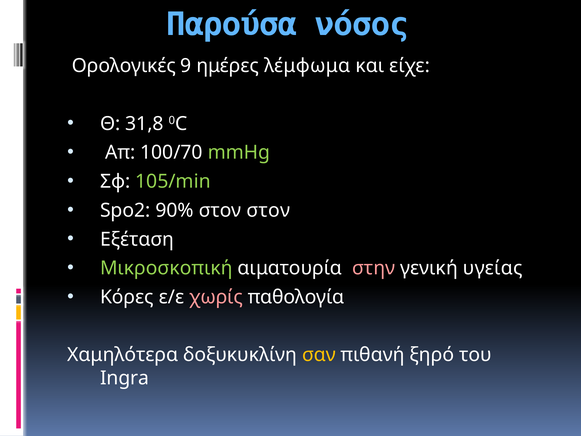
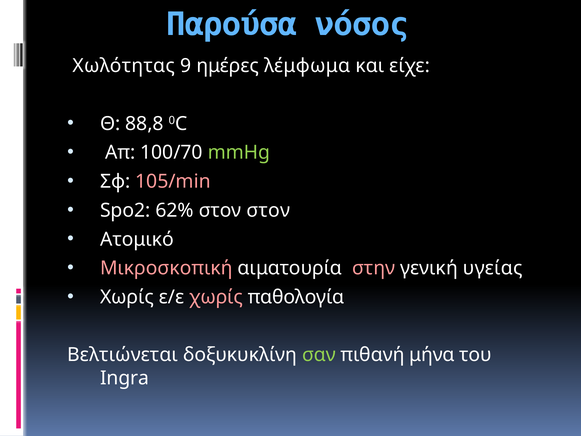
Ορολογικές: Ορολογικές -> Χωλότητας
31,8: 31,8 -> 88,8
105/min colour: light green -> pink
90%: 90% -> 62%
Εξέταση: Εξέταση -> Ατομικό
Μικροσκοπική colour: light green -> pink
Κόρες at (127, 297): Κόρες -> Χωρίς
Χαμηλότερα: Χαμηλότερα -> Βελτιώνεται
σαν colour: yellow -> light green
ξηρό: ξηρό -> μήνα
